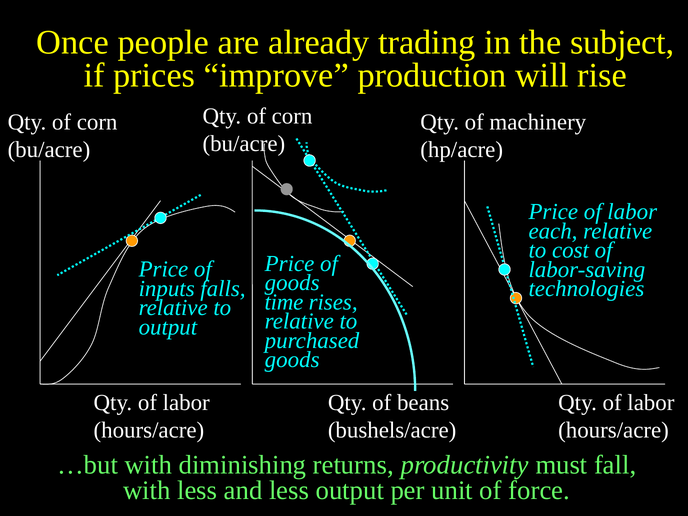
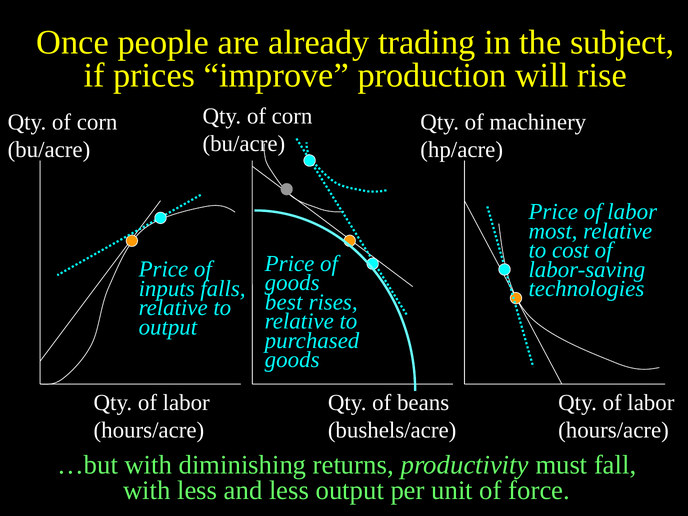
each: each -> most
time: time -> best
